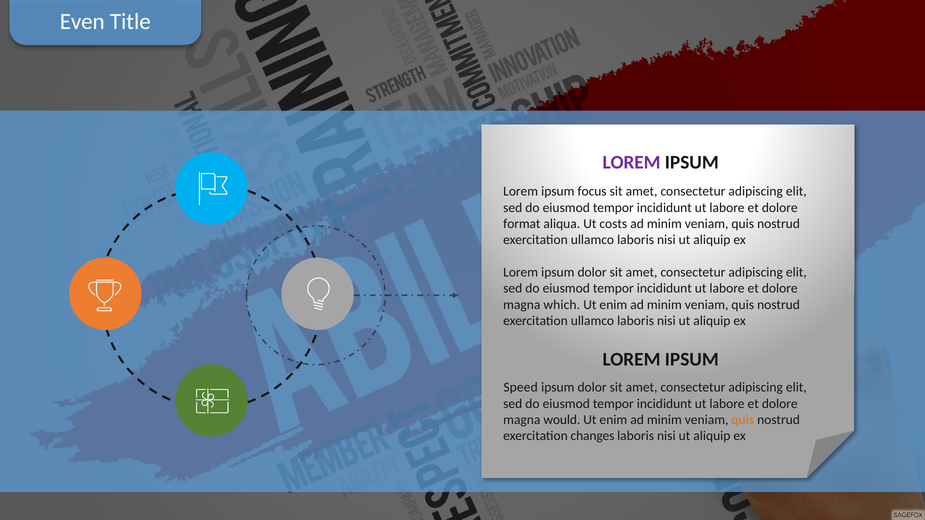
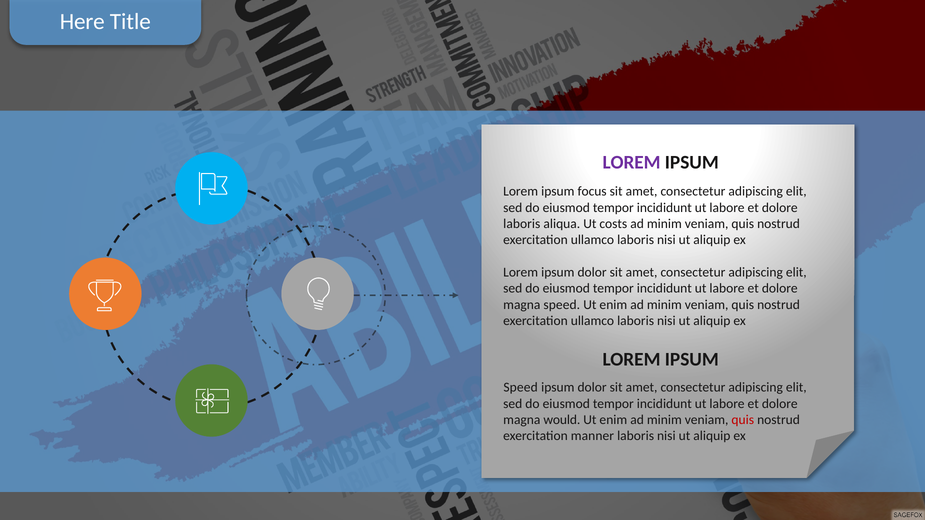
Even: Even -> Here
format at (522, 224): format -> laboris
magna which: which -> speed
quis at (743, 420) colour: orange -> red
changes: changes -> manner
